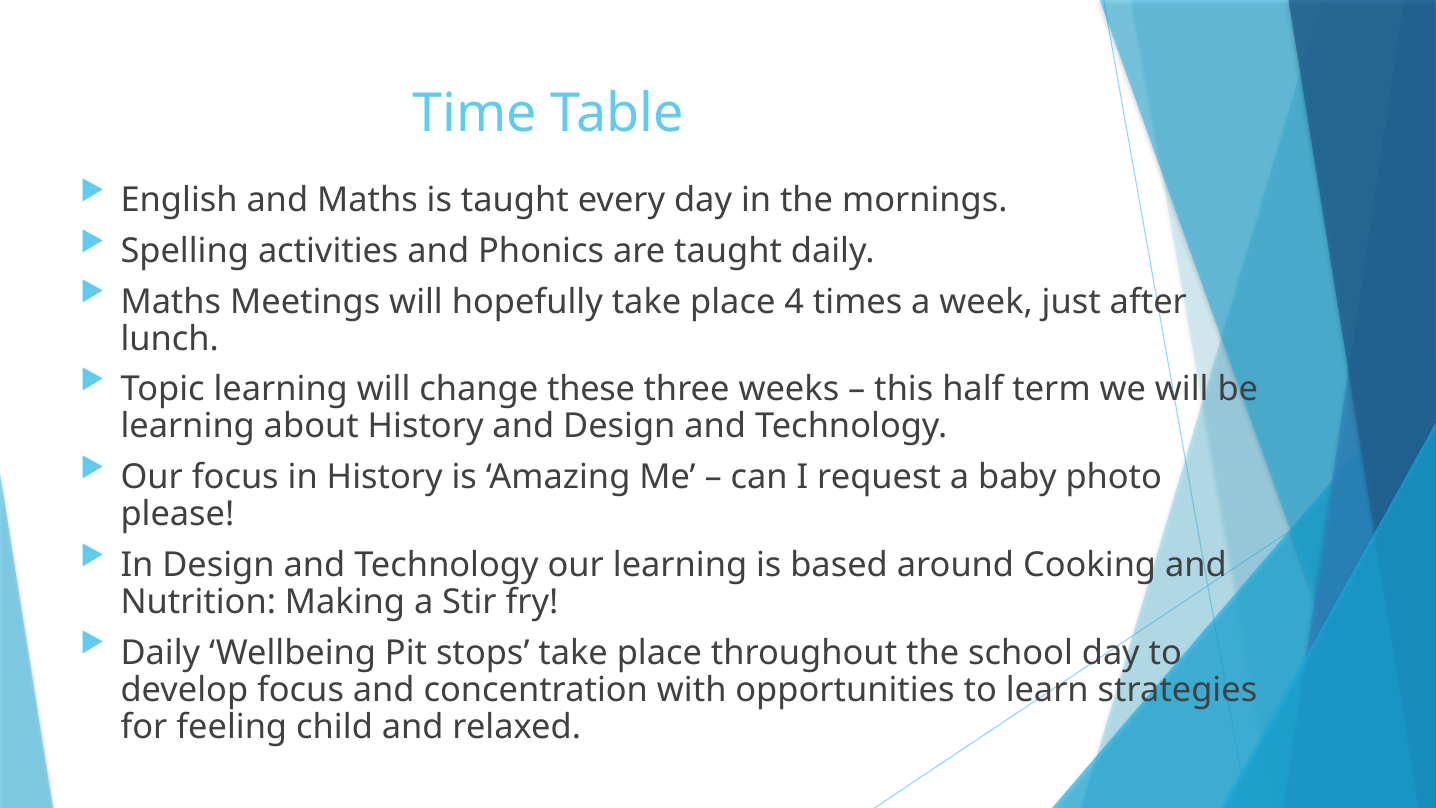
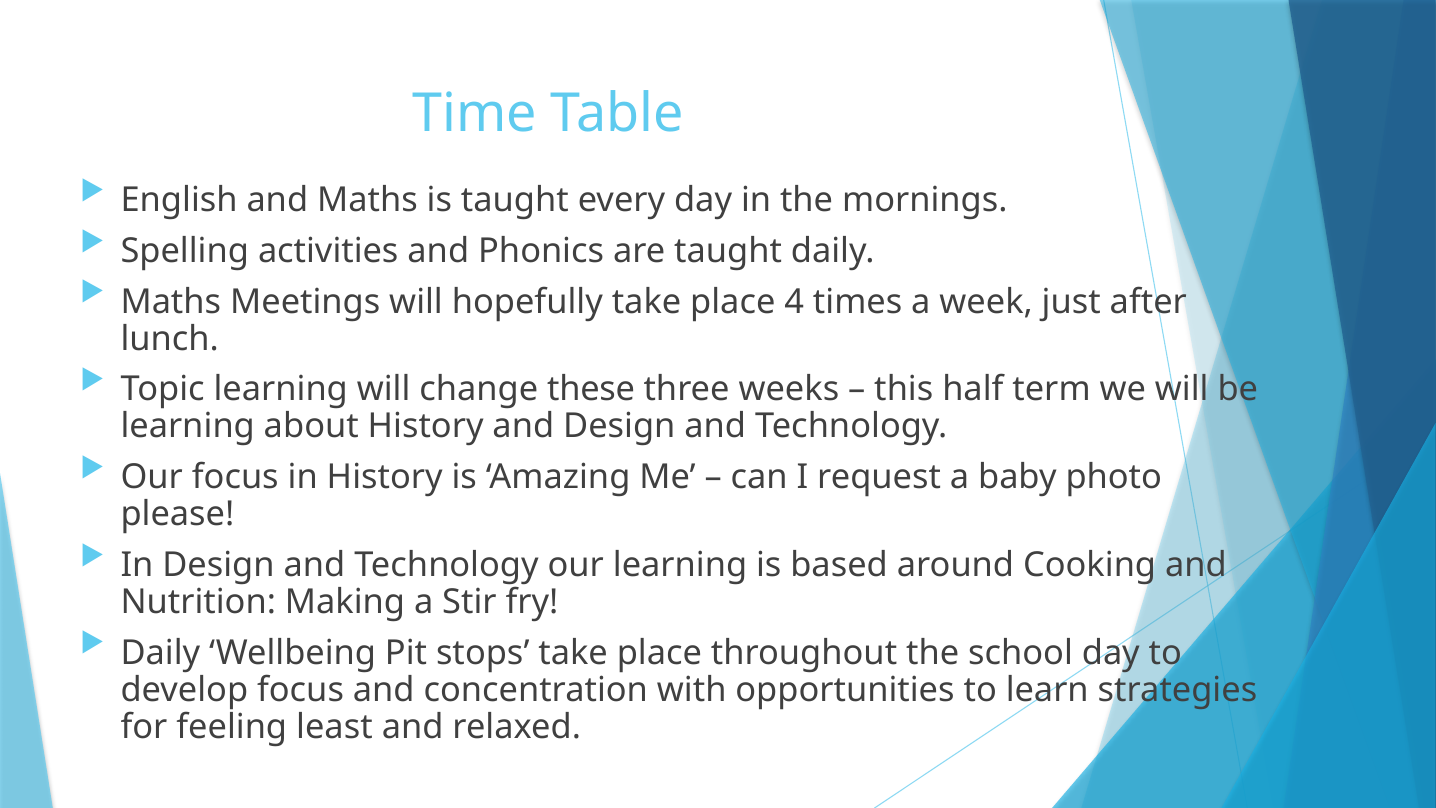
child: child -> least
